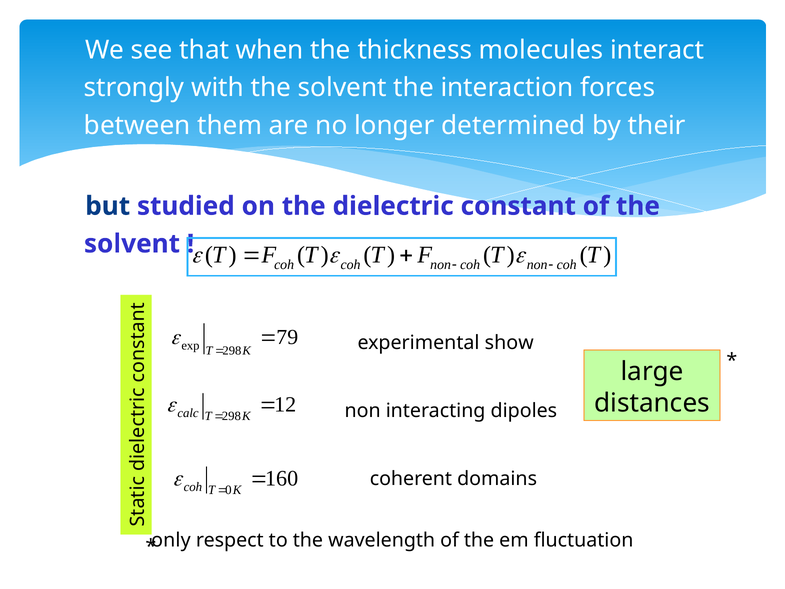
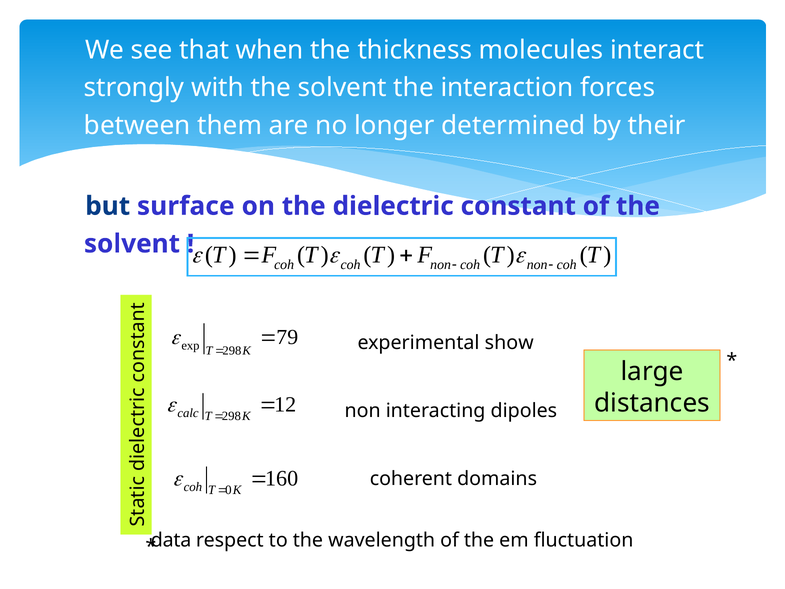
studied: studied -> surface
only: only -> data
